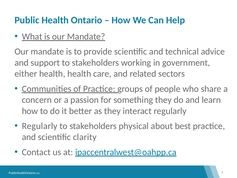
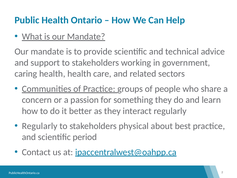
either: either -> caring
clarity: clarity -> period
